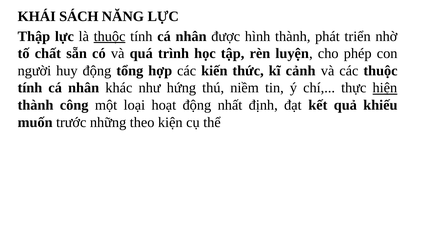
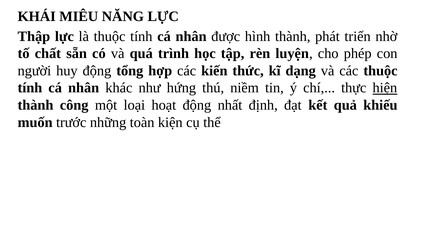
SÁCH: SÁCH -> MIÊU
thuộc at (110, 36) underline: present -> none
cảnh: cảnh -> dạng
theo: theo -> toàn
